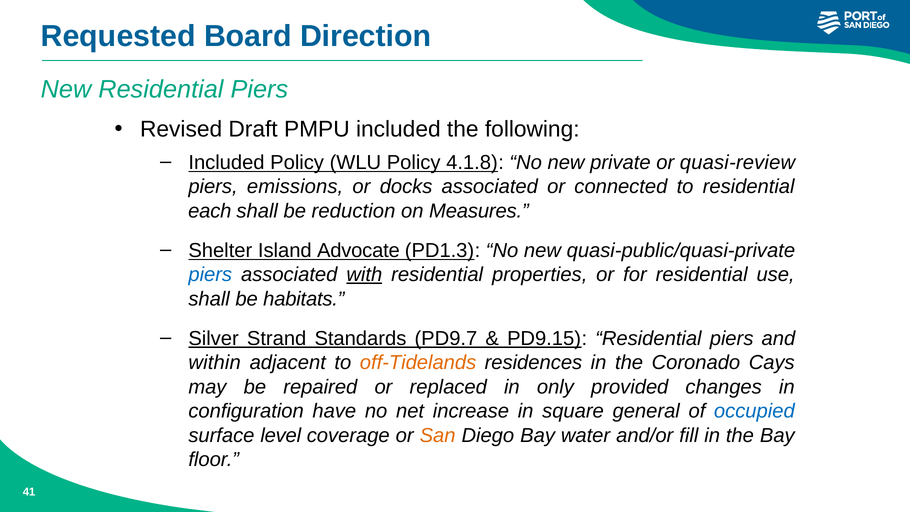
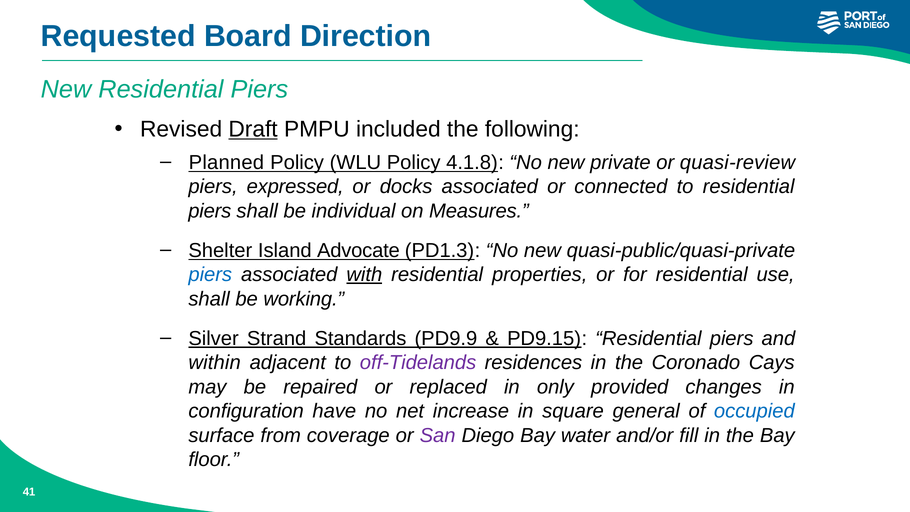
Draft underline: none -> present
Included at (227, 162): Included -> Planned
emissions: emissions -> expressed
each at (210, 211): each -> piers
reduction: reduction -> individual
habitats: habitats -> working
PD9.7: PD9.7 -> PD9.9
off-Tidelands colour: orange -> purple
level: level -> from
San colour: orange -> purple
